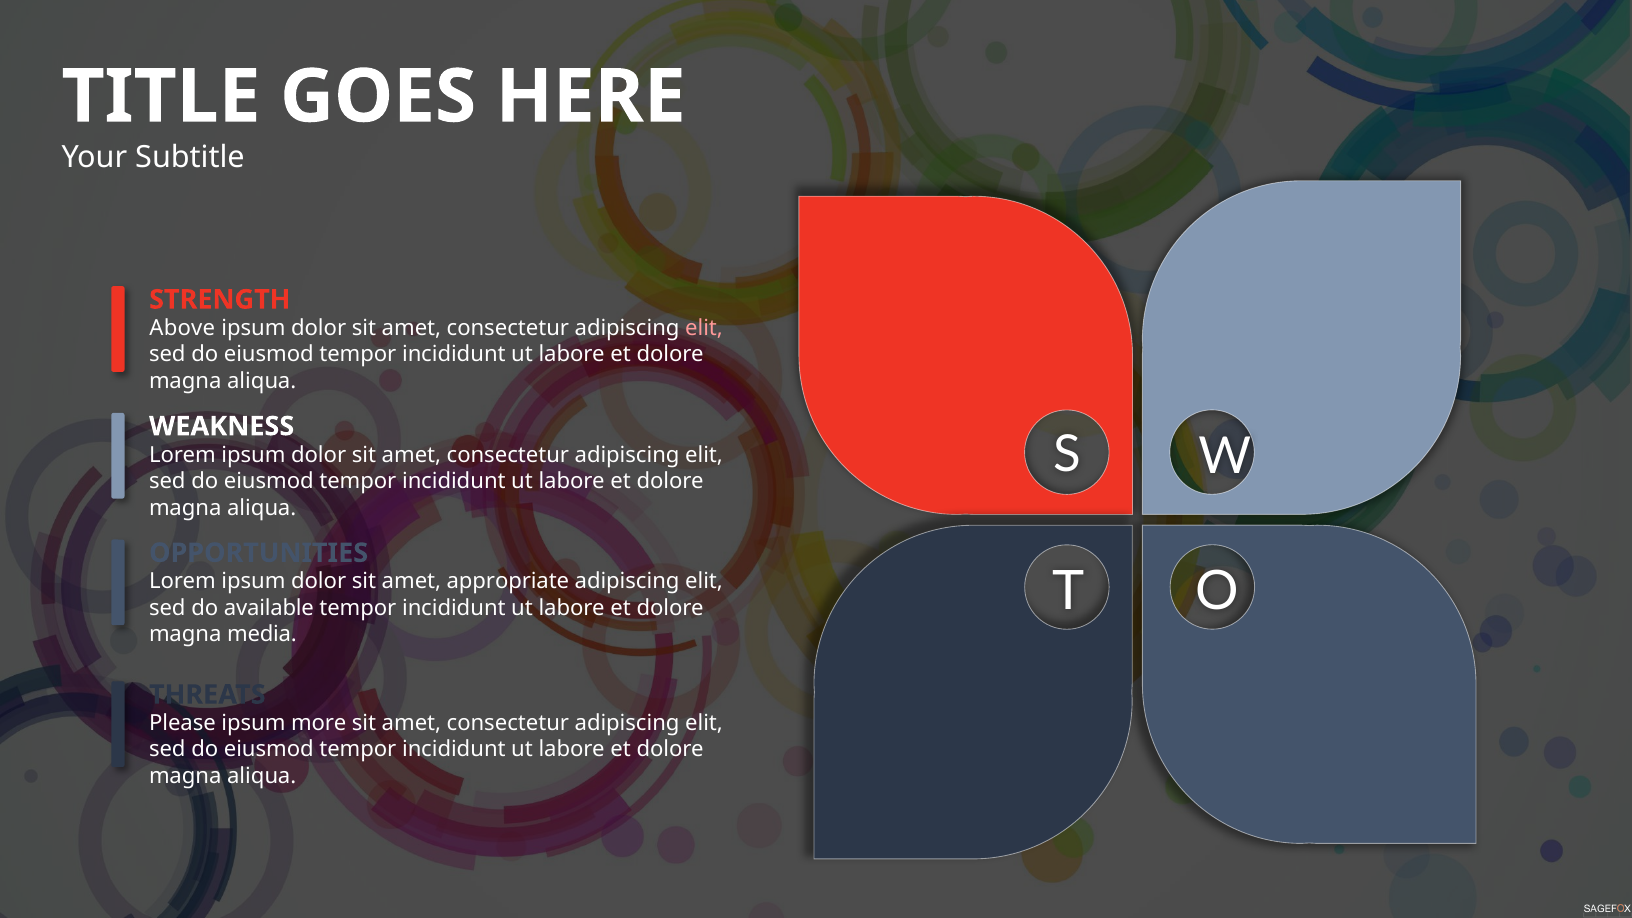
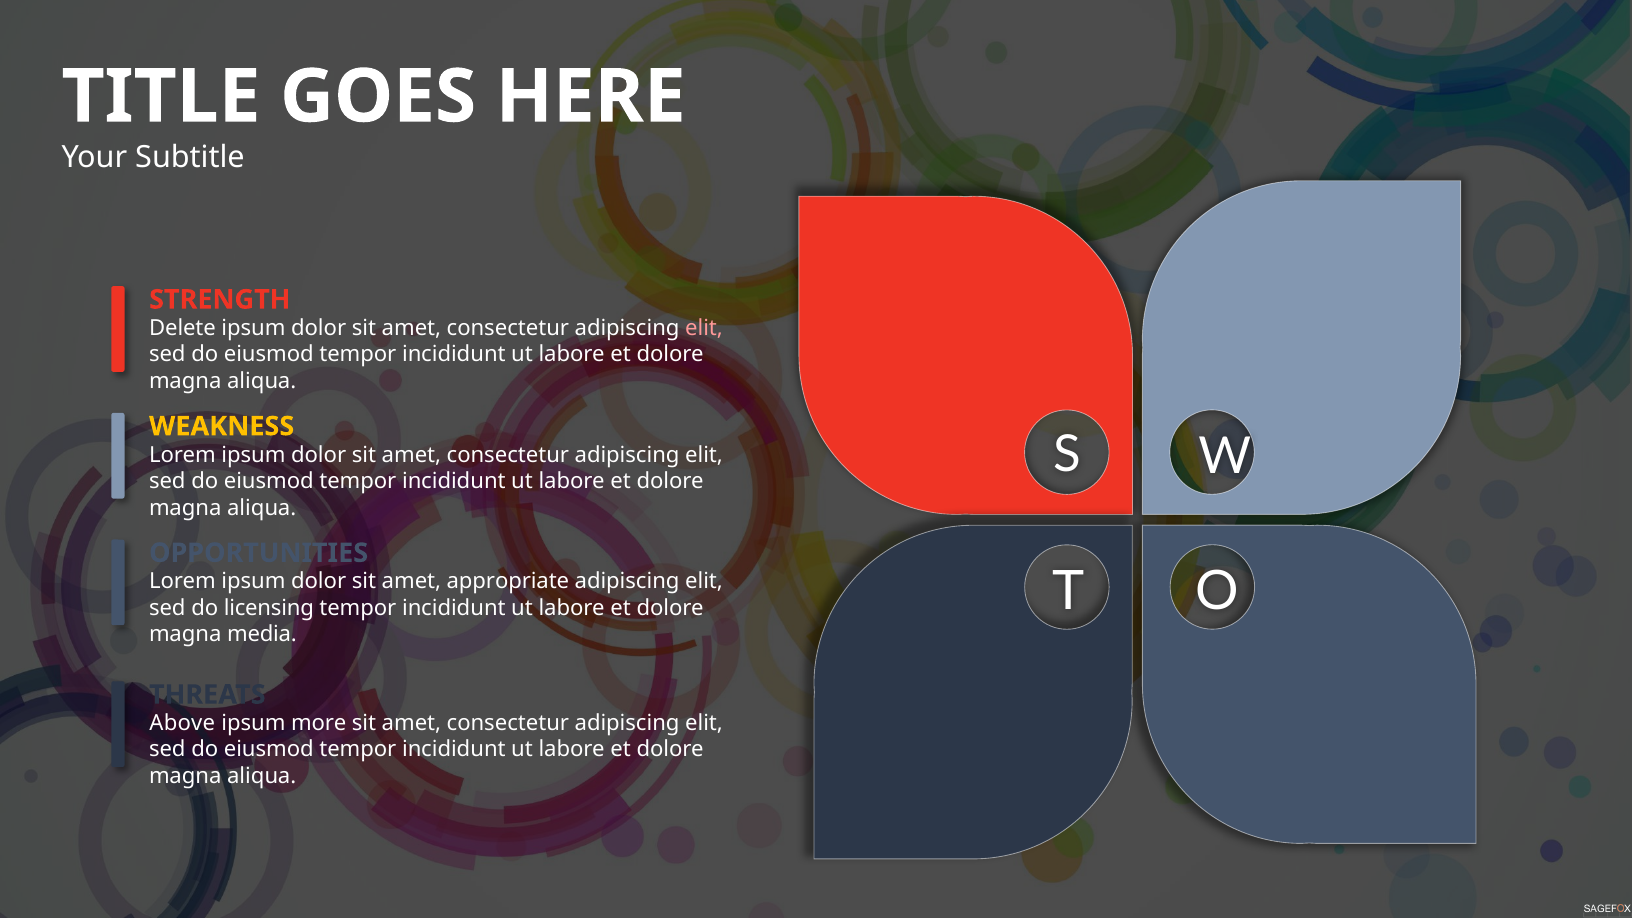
Above: Above -> Delete
WEAKNESS colour: white -> yellow
available: available -> licensing
Please: Please -> Above
